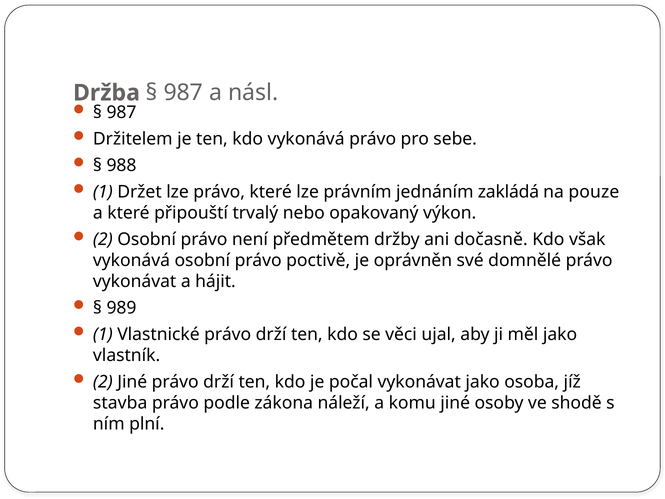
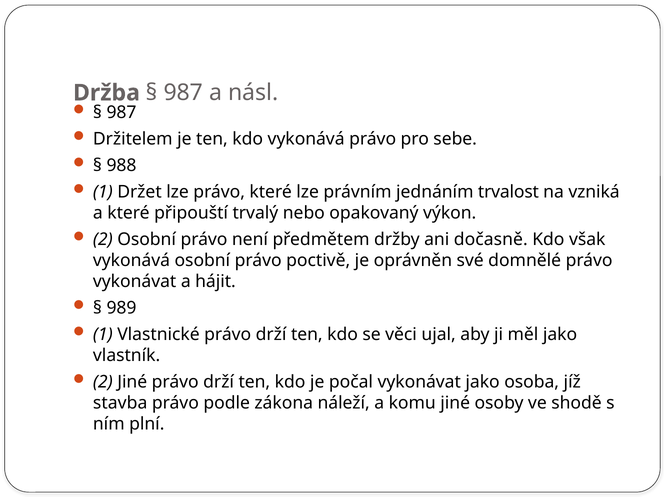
zakládá: zakládá -> trvalost
pouze: pouze -> vzniká
